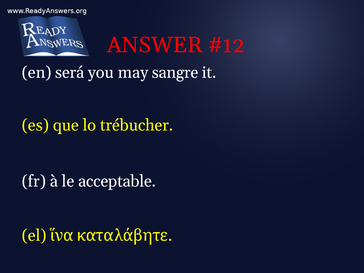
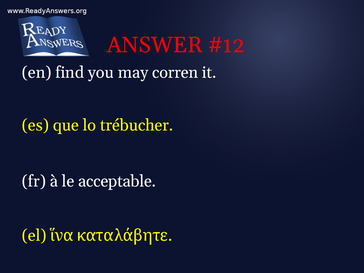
será: será -> find
sangre: sangre -> corren
